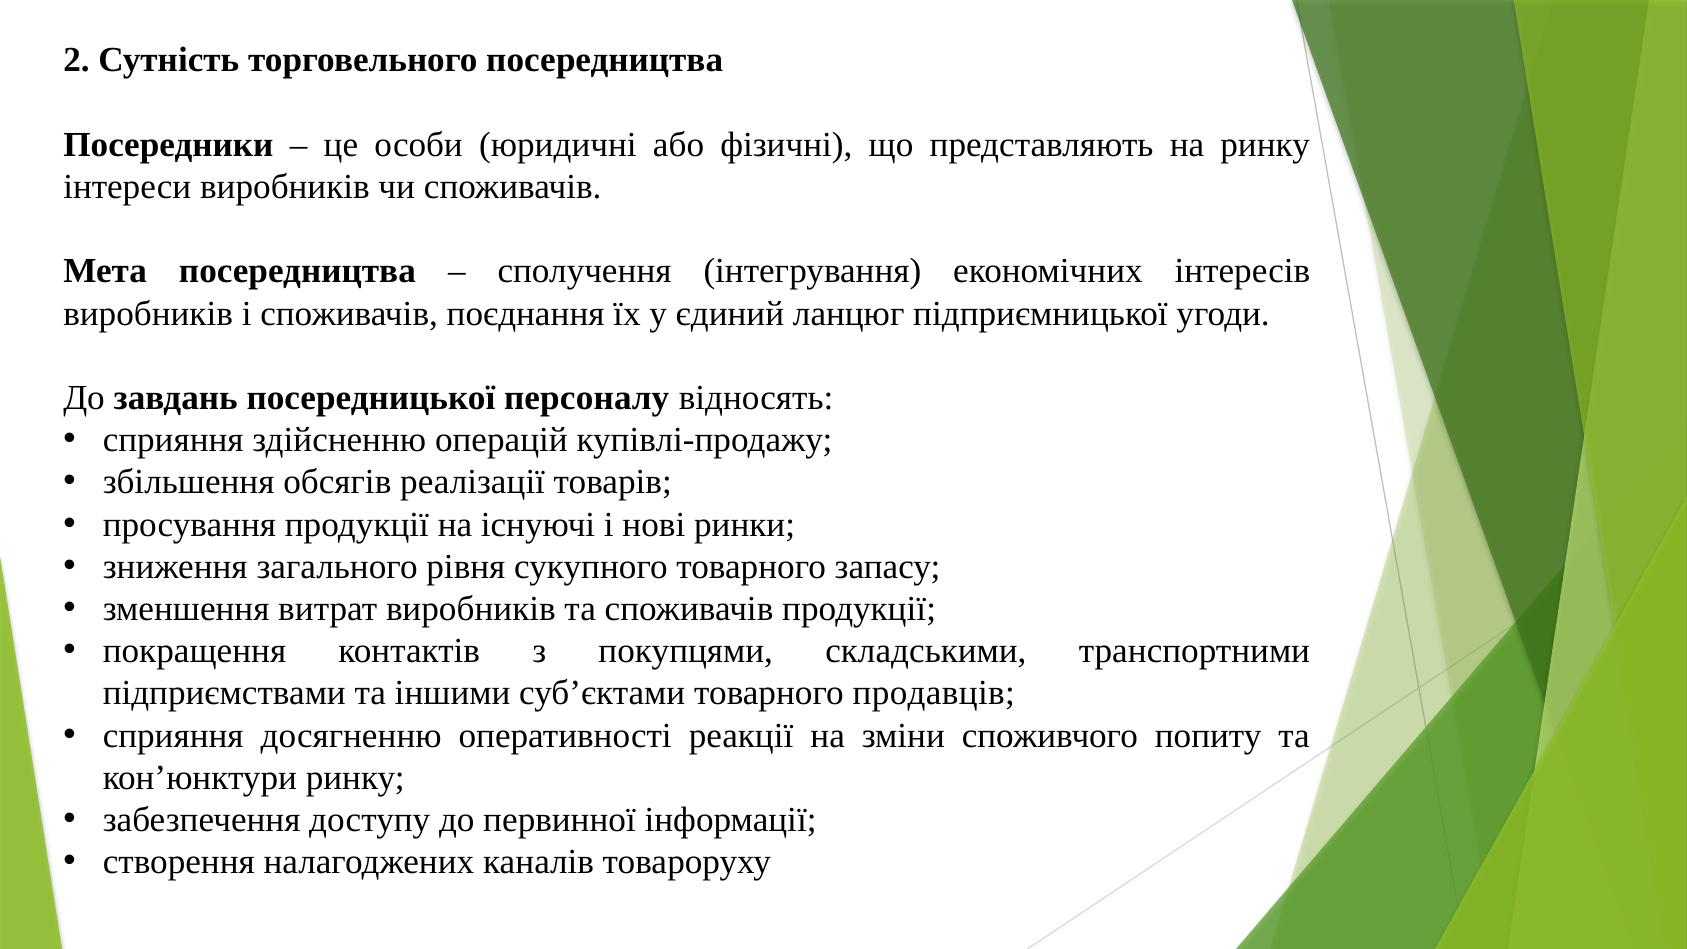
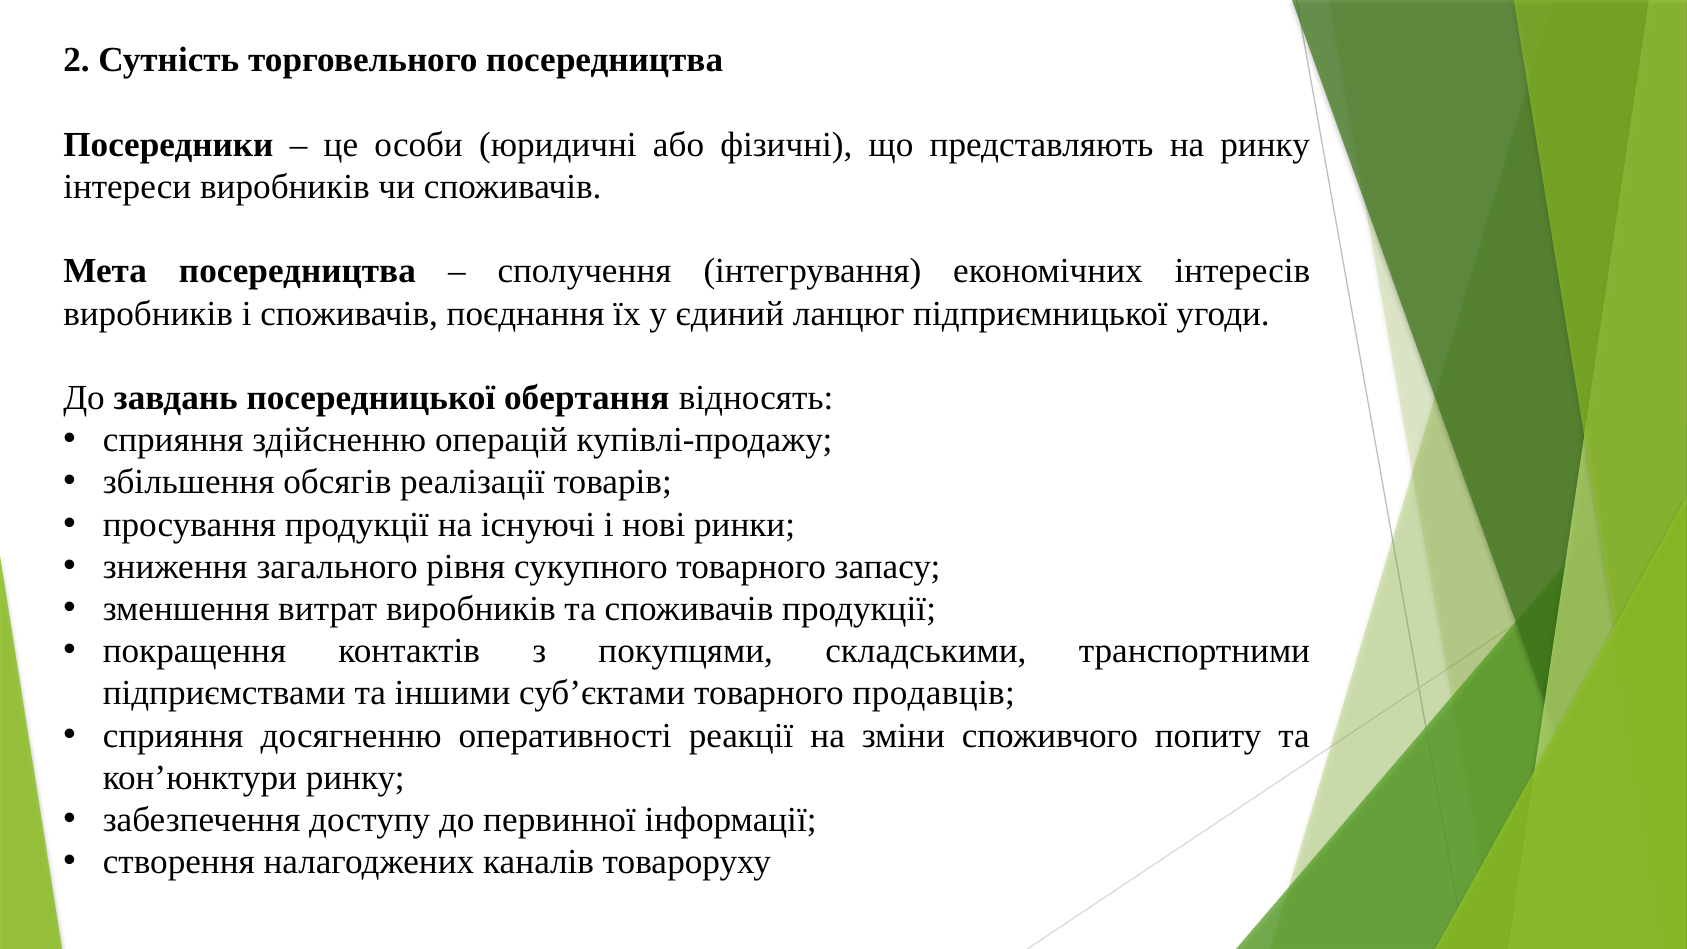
персоналу: персоналу -> обертання
